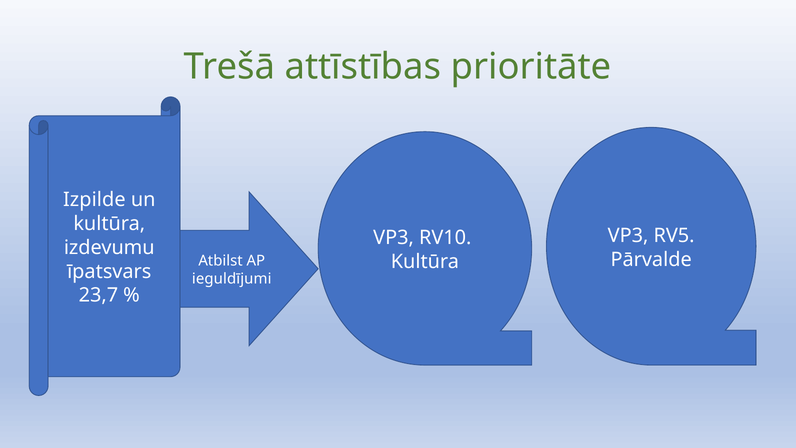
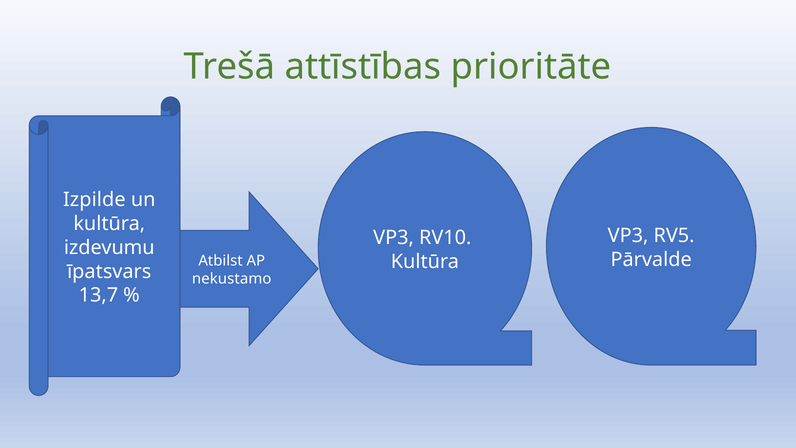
ieguldījumi: ieguldījumi -> nekustamo
23,7: 23,7 -> 13,7
